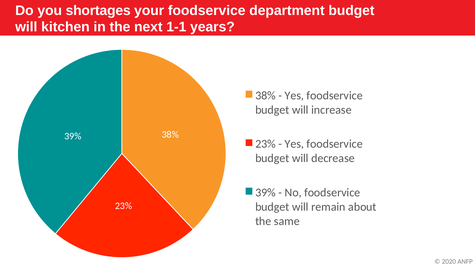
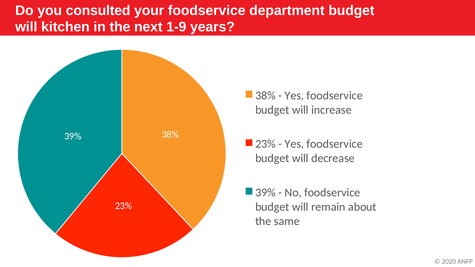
shortages: shortages -> consulted
1-1: 1-1 -> 1-9
